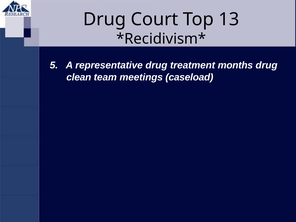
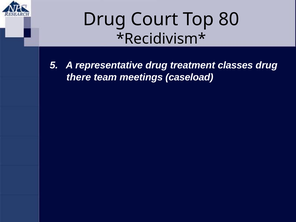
13: 13 -> 80
months: months -> classes
clean: clean -> there
